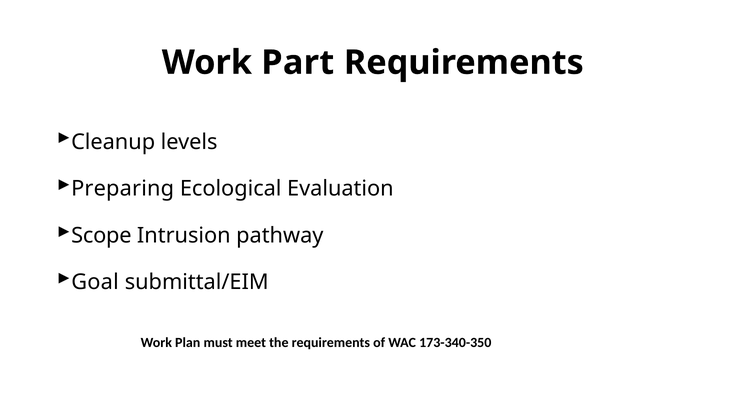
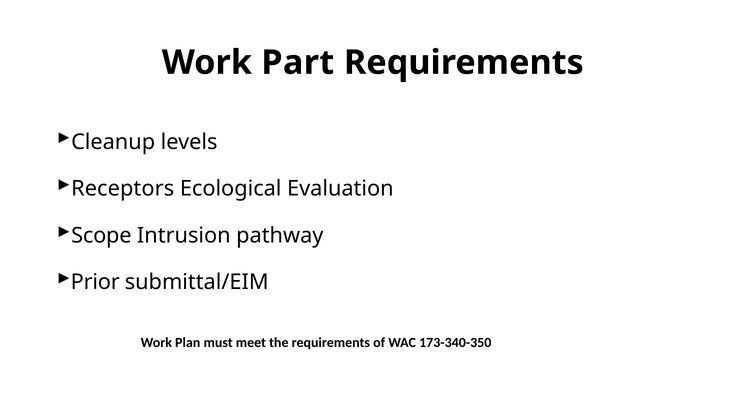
Preparing: Preparing -> Receptors
Goal: Goal -> Prior
